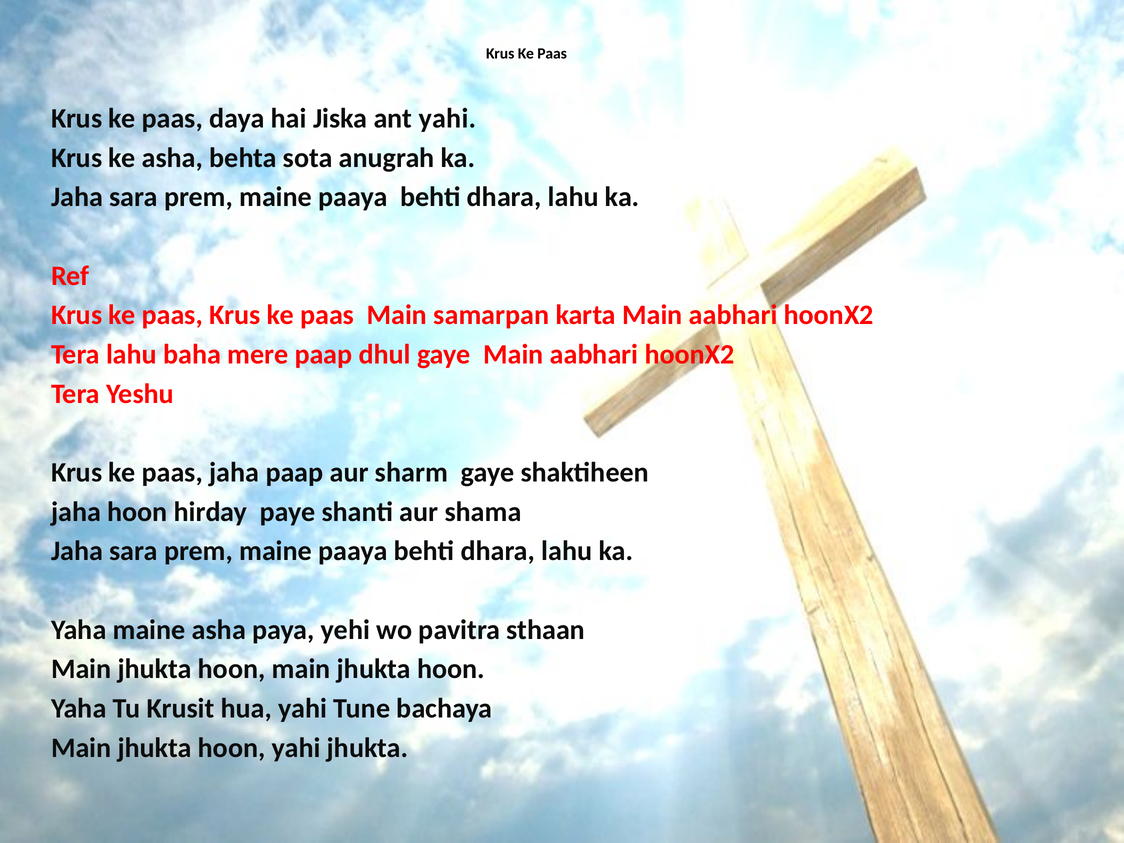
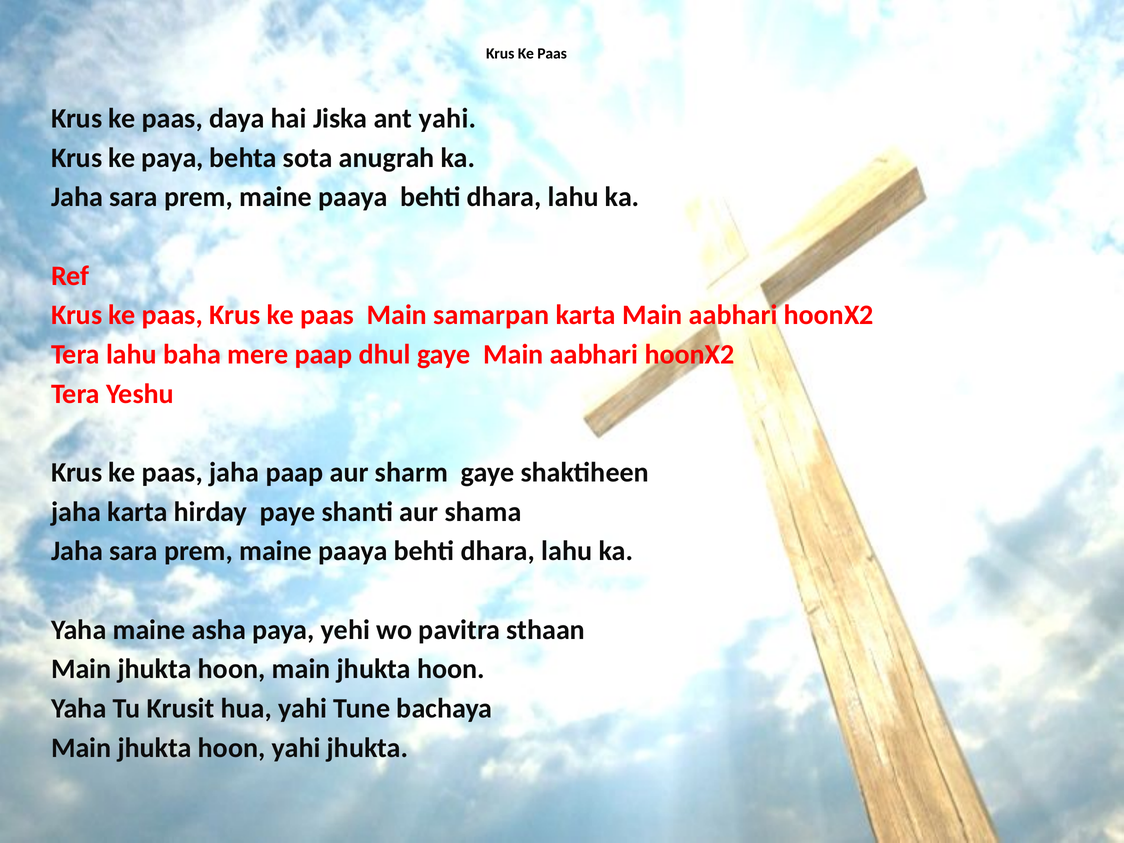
ke asha: asha -> paya
jaha hoon: hoon -> karta
